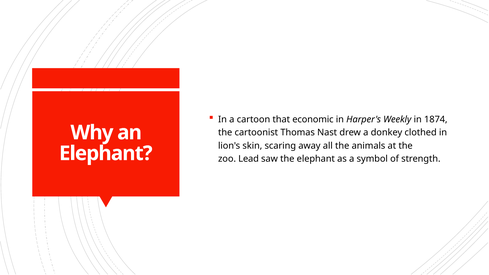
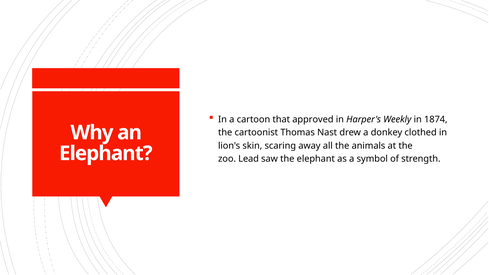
economic: economic -> approved
